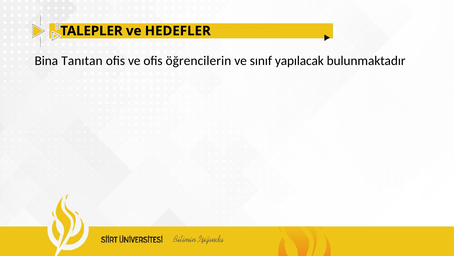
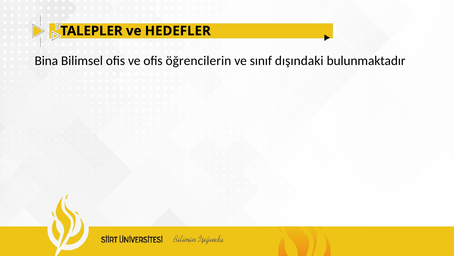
Tanıtan: Tanıtan -> Bilimsel
yapılacak: yapılacak -> dışındaki
